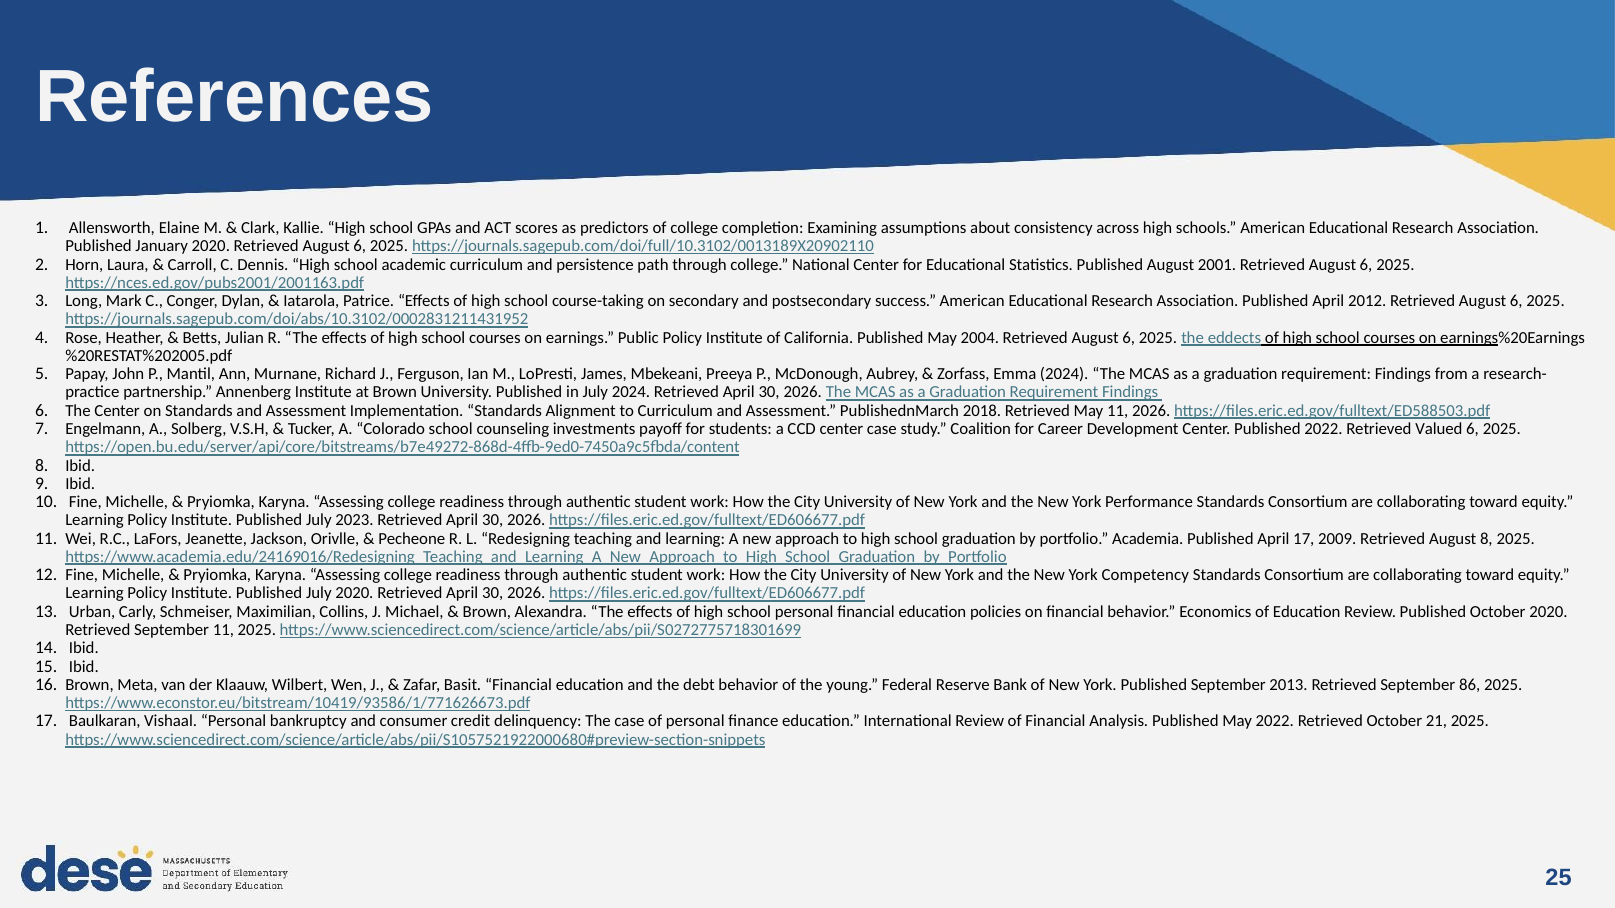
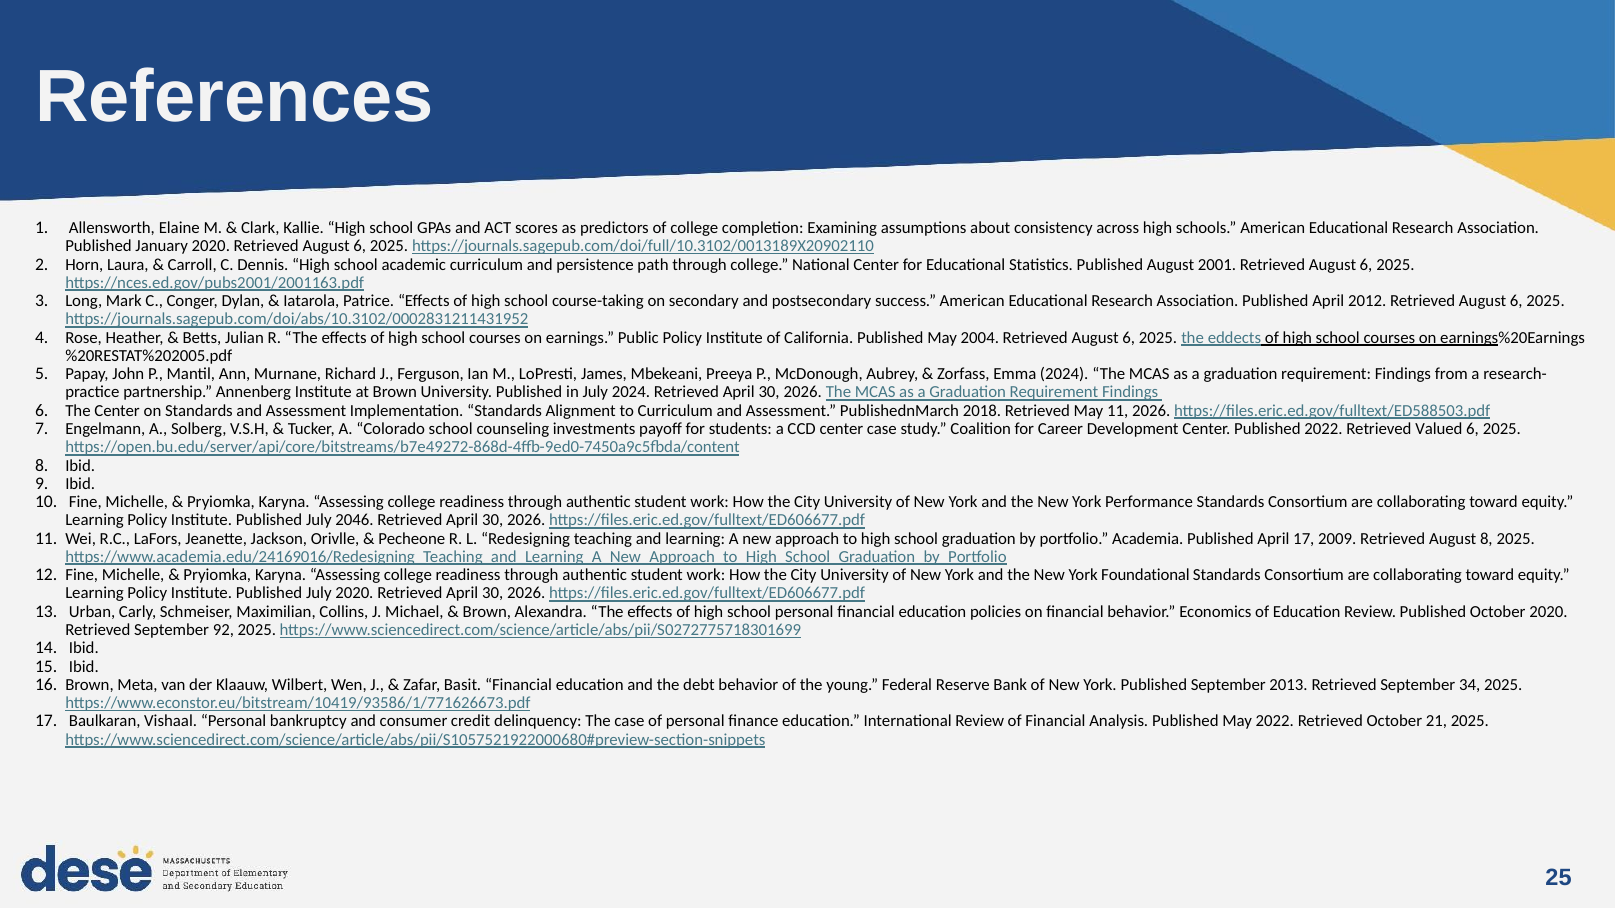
2023: 2023 -> 2046
Competency: Competency -> Foundational
September 11: 11 -> 92
86: 86 -> 34
